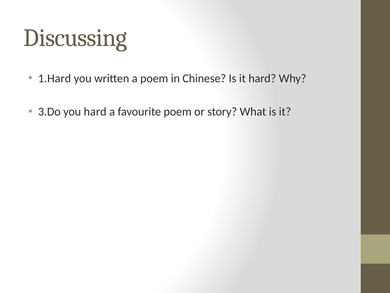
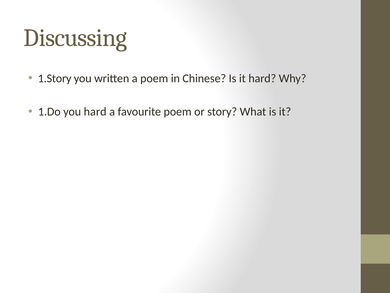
1.Hard: 1.Hard -> 1.Story
3.Do: 3.Do -> 1.Do
